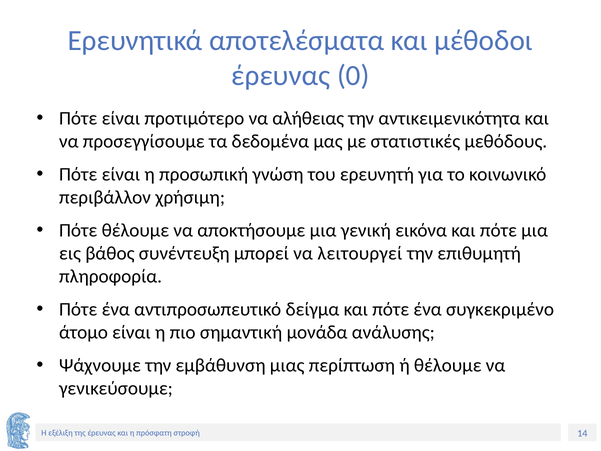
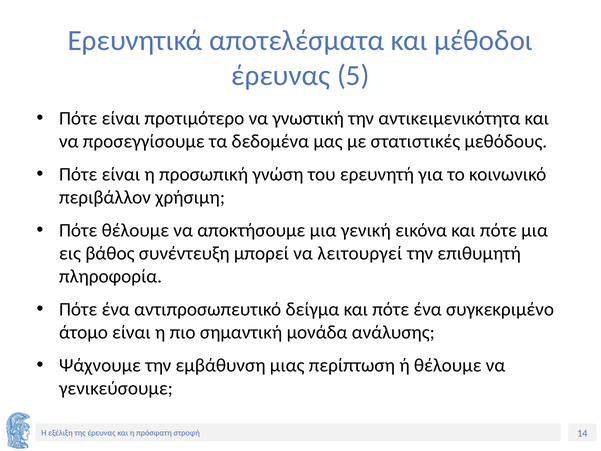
0: 0 -> 5
αλήθειας: αλήθειας -> γνωστική
